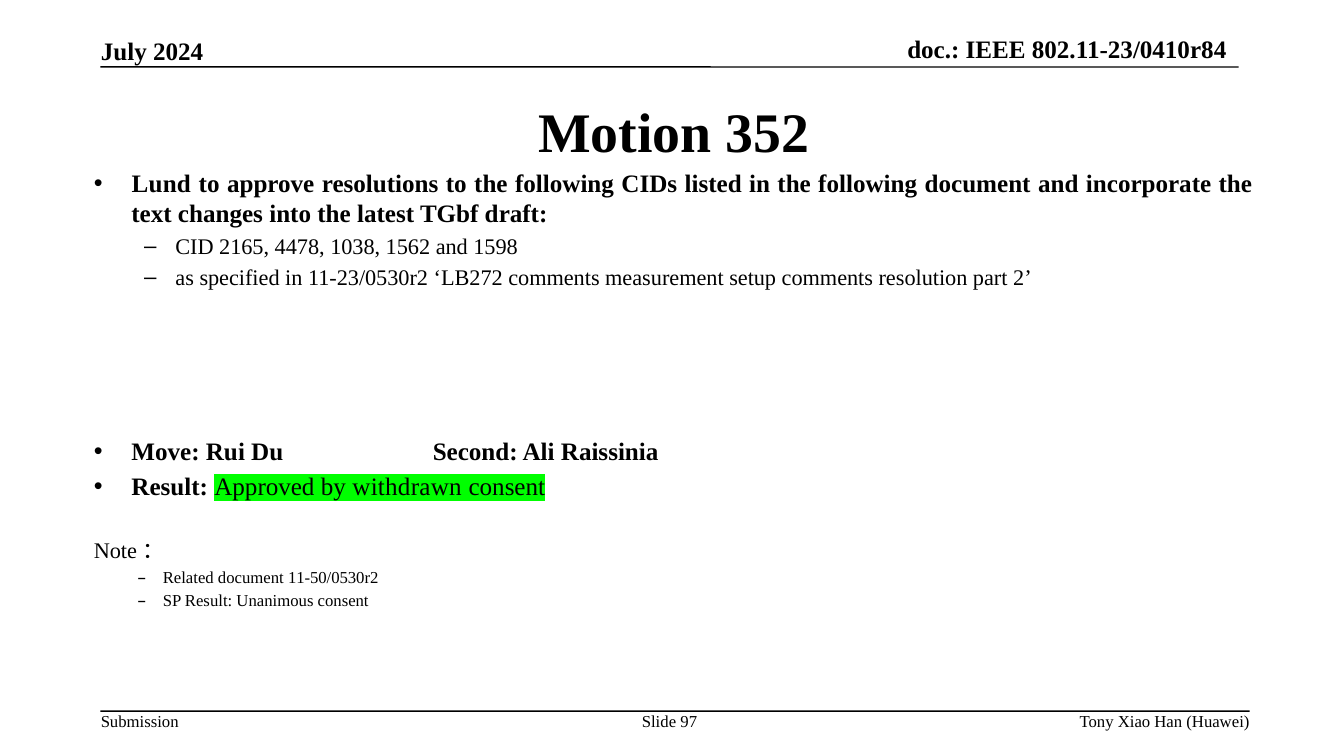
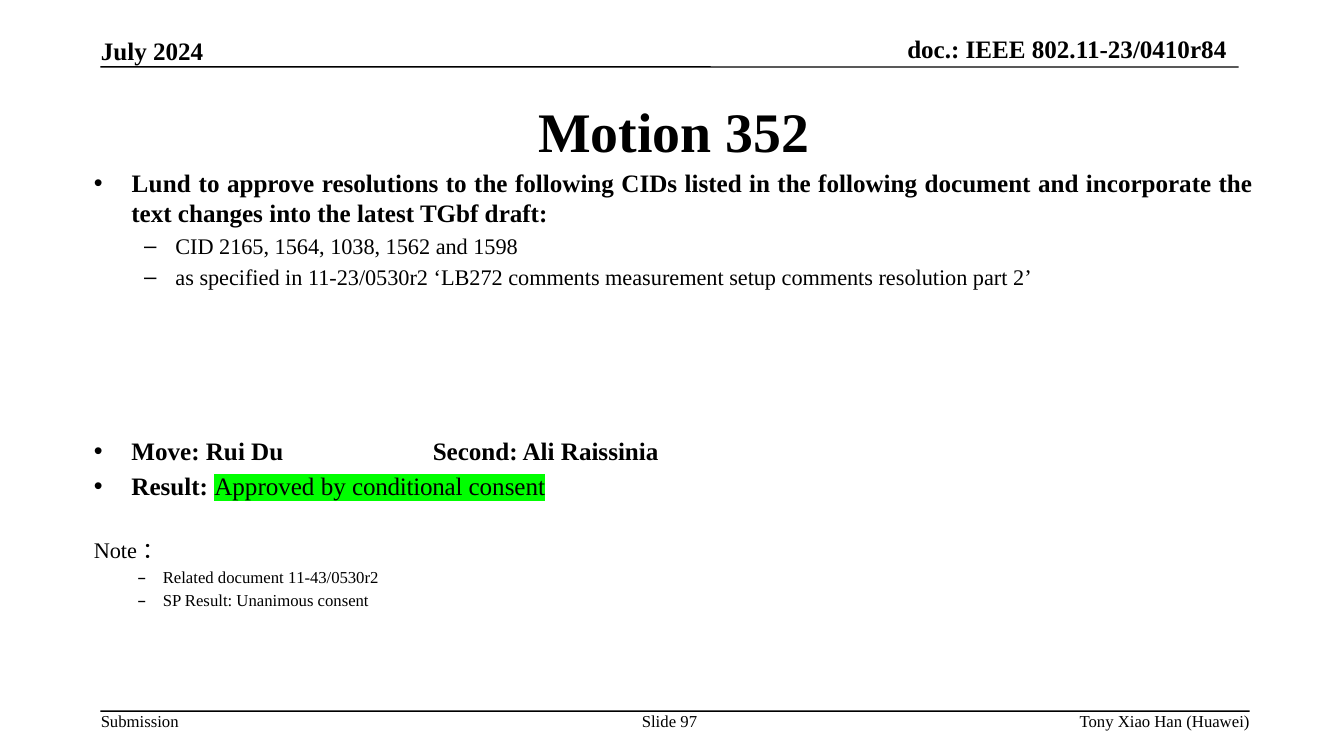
4478: 4478 -> 1564
withdrawn: withdrawn -> conditional
11-50/0530r2: 11-50/0530r2 -> 11-43/0530r2
